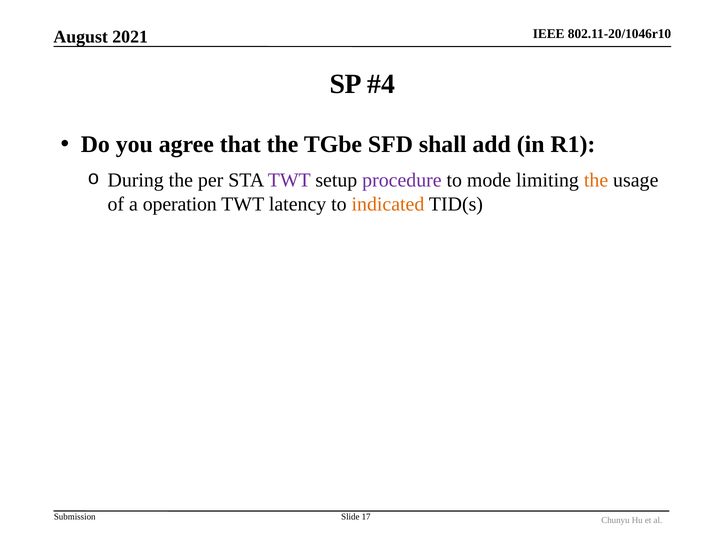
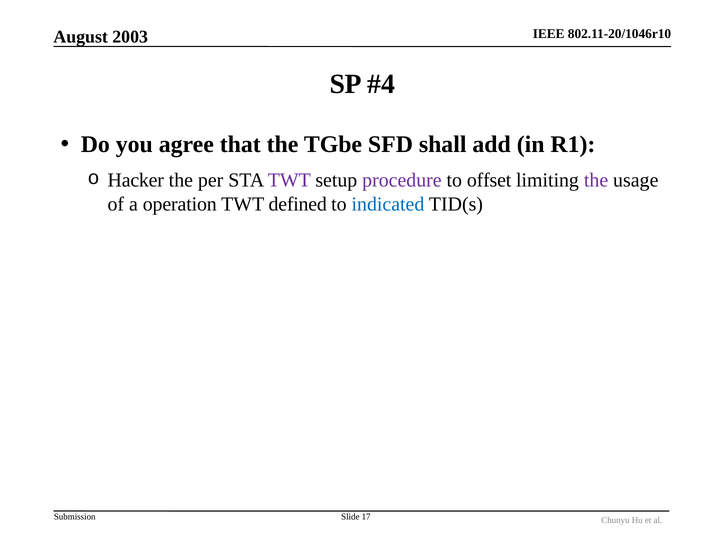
2021: 2021 -> 2003
During: During -> Hacker
mode: mode -> offset
the at (596, 180) colour: orange -> purple
latency: latency -> defined
indicated colour: orange -> blue
